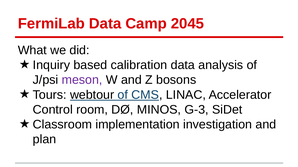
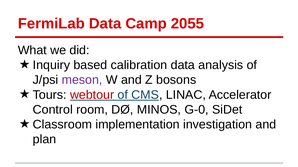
2045: 2045 -> 2055
webtour colour: black -> red
G-3: G-3 -> G-0
